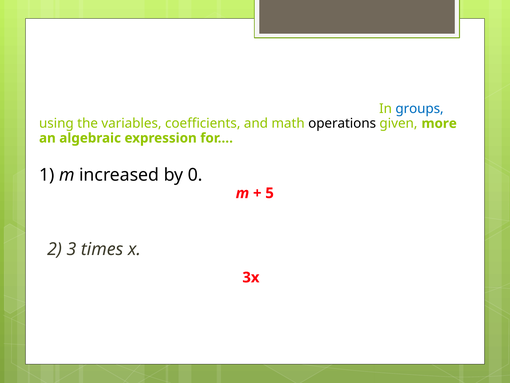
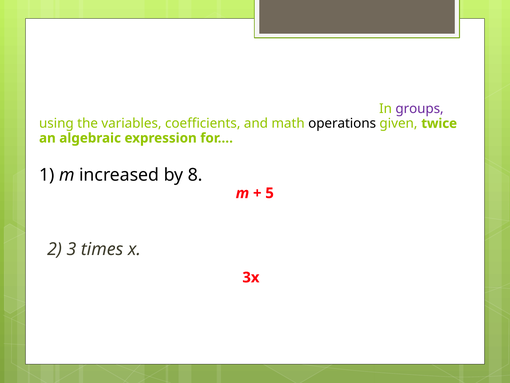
groups colour: blue -> purple
more: more -> twice
0: 0 -> 8
